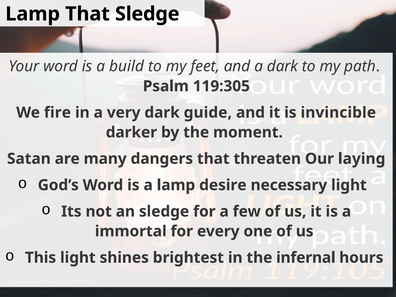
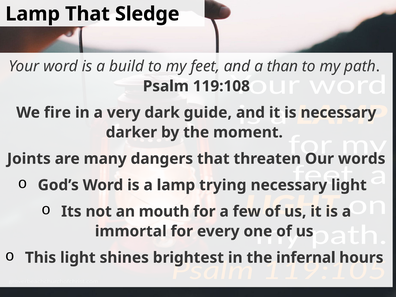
a dark: dark -> than
119:305: 119:305 -> 119:108
is invincible: invincible -> necessary
Satan: Satan -> Joints
laying: laying -> words
desire: desire -> trying
an sledge: sledge -> mouth
